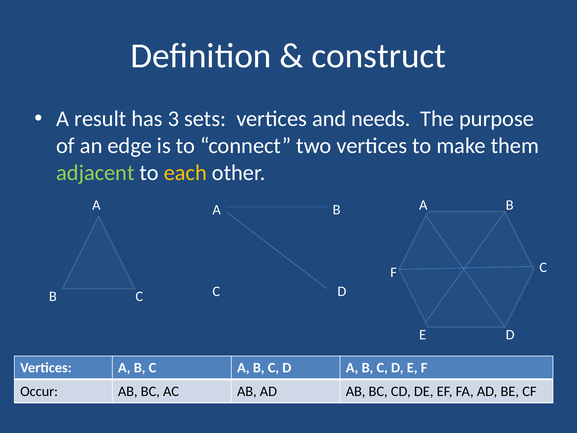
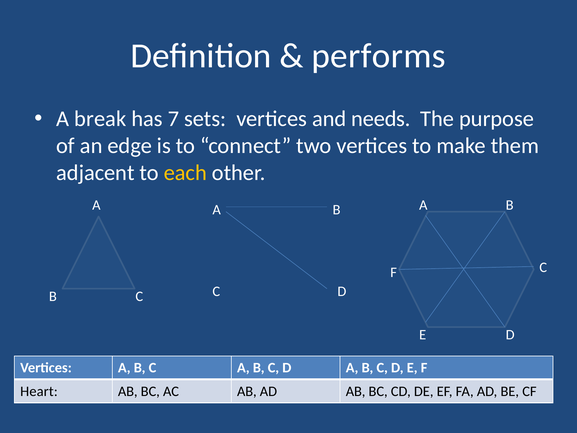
construct: construct -> performs
result: result -> break
3: 3 -> 7
adjacent colour: light green -> white
Occur: Occur -> Heart
